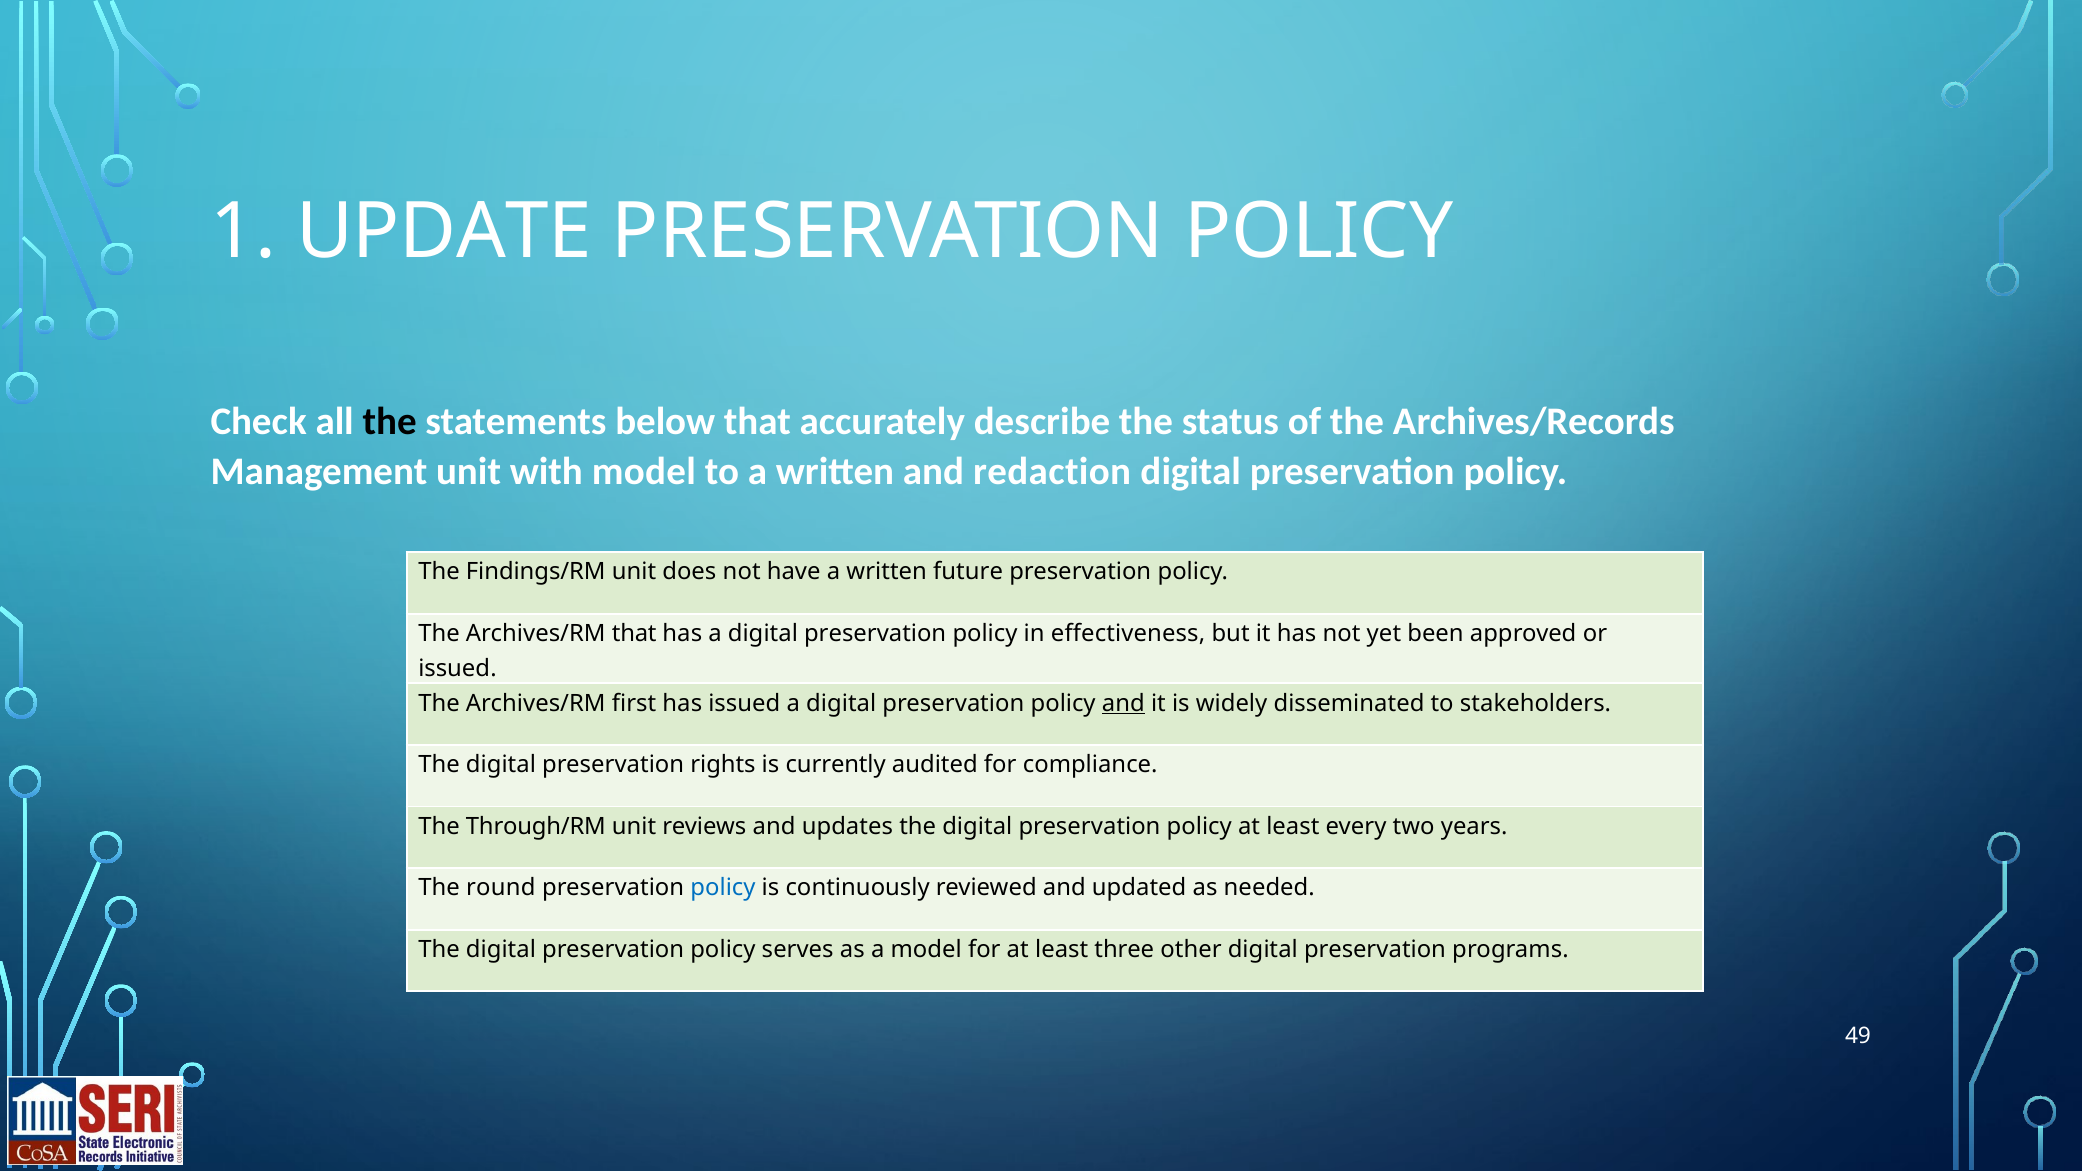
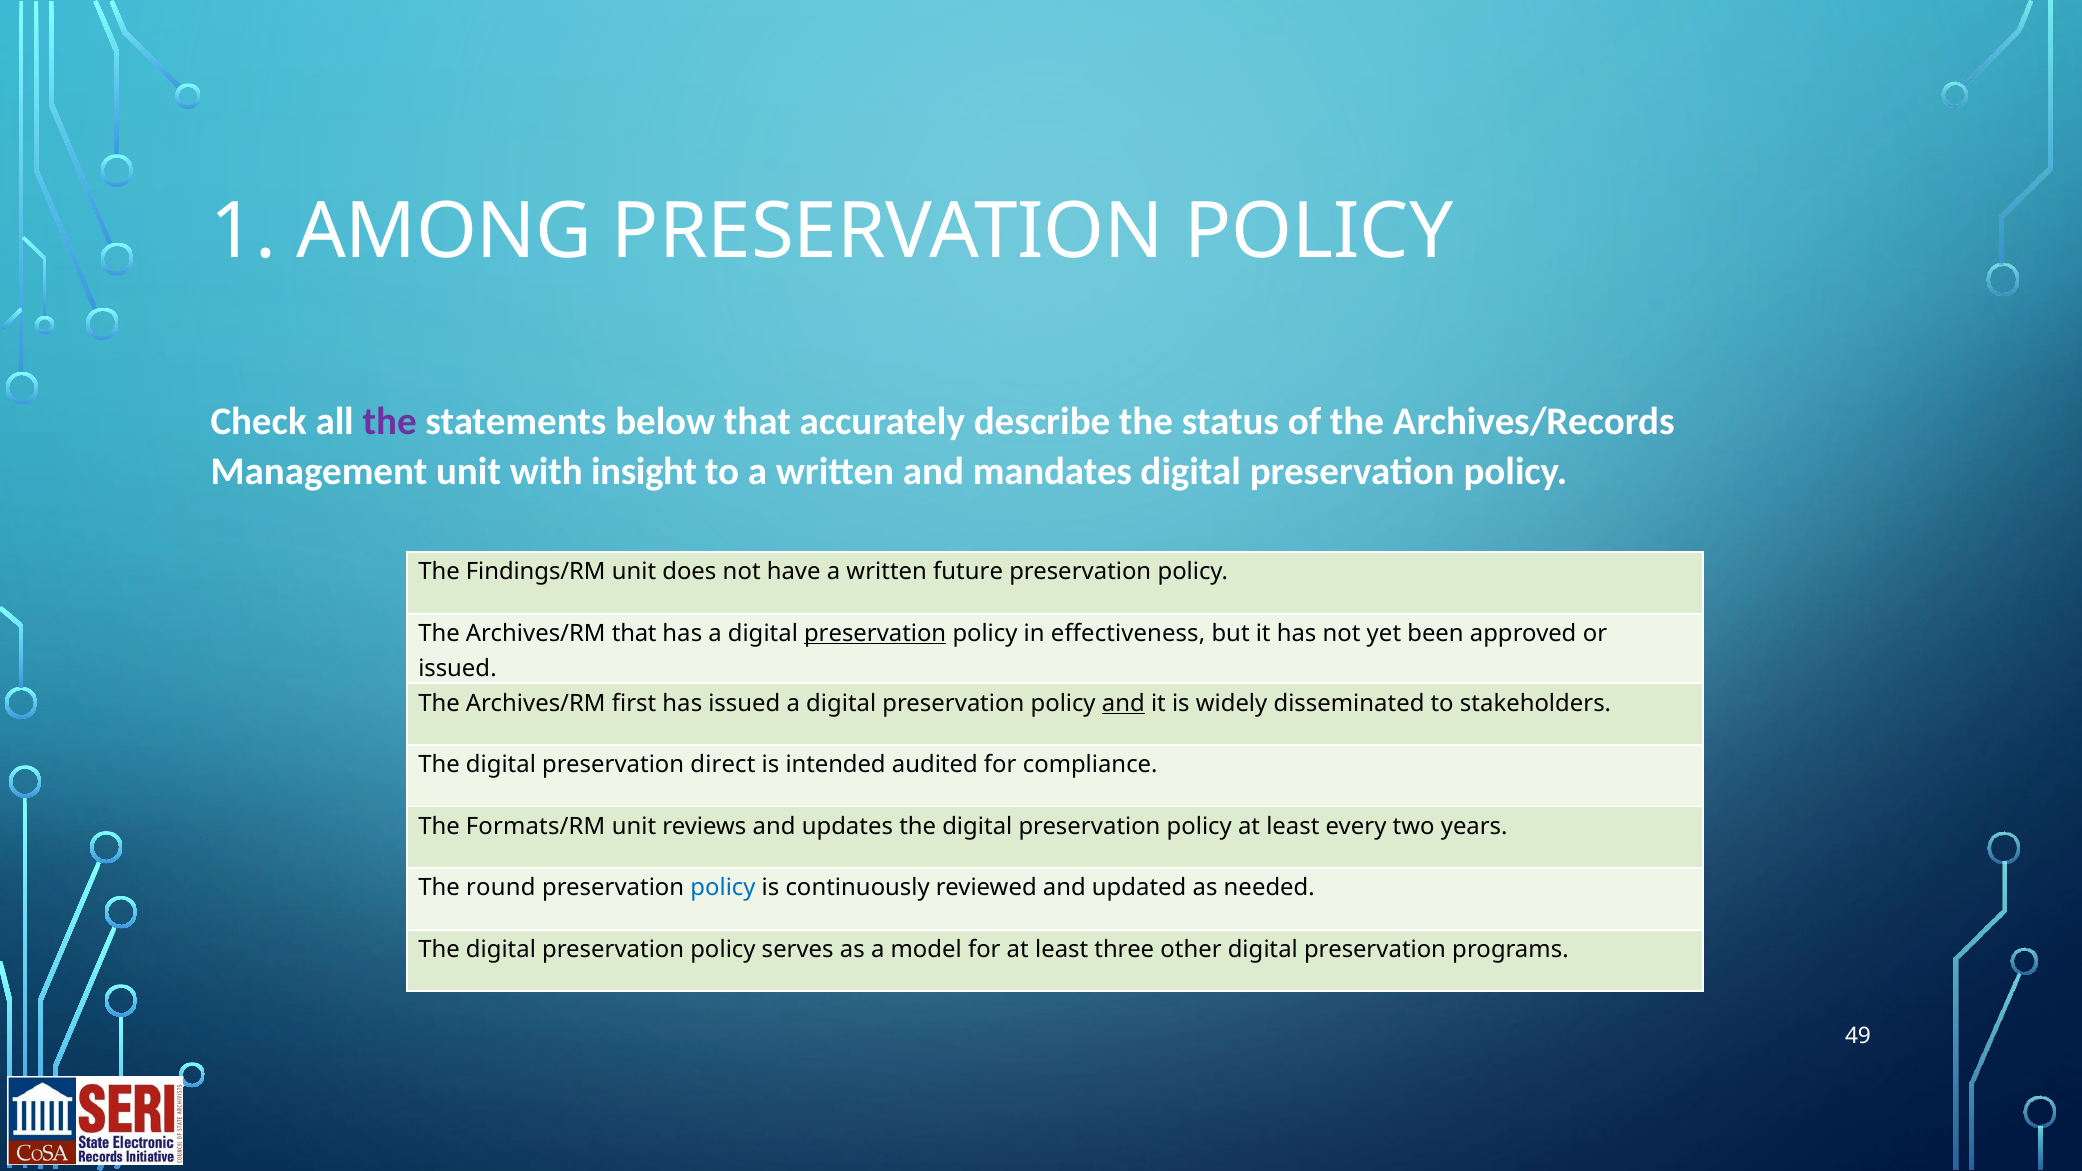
UPDATE: UPDATE -> AMONG
the at (390, 421) colour: black -> purple
with model: model -> insight
redaction: redaction -> mandates
preservation at (875, 634) underline: none -> present
rights: rights -> direct
currently: currently -> intended
Through/RM: Through/RM -> Formats/RM
